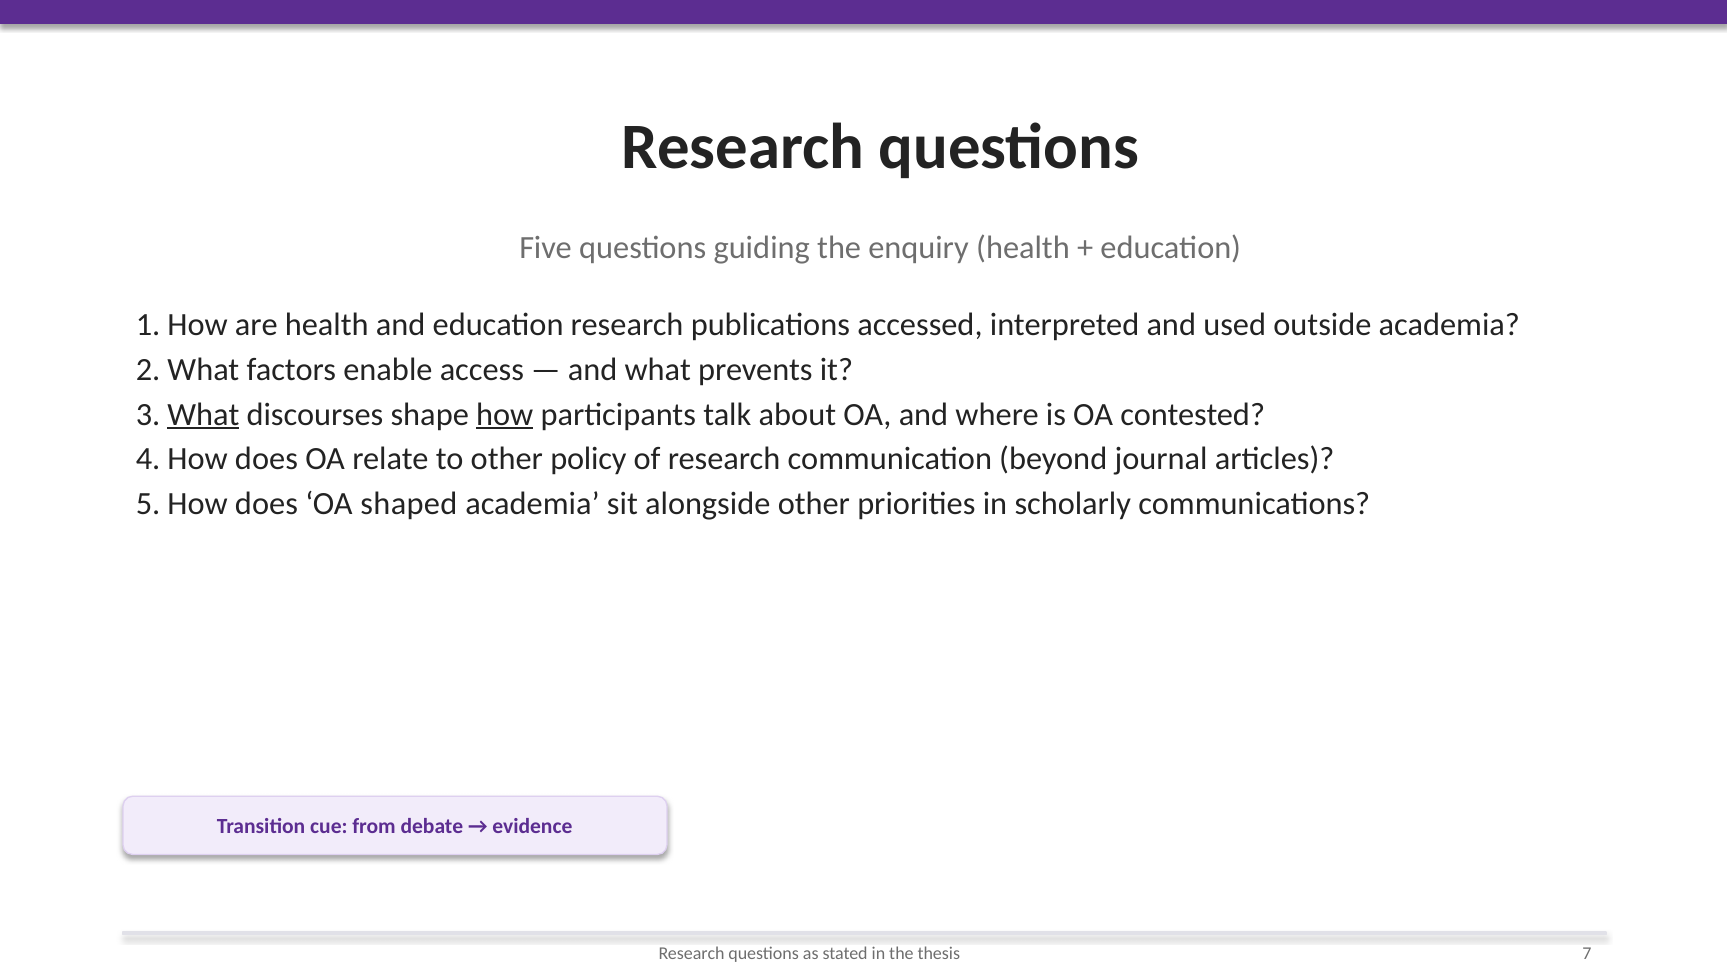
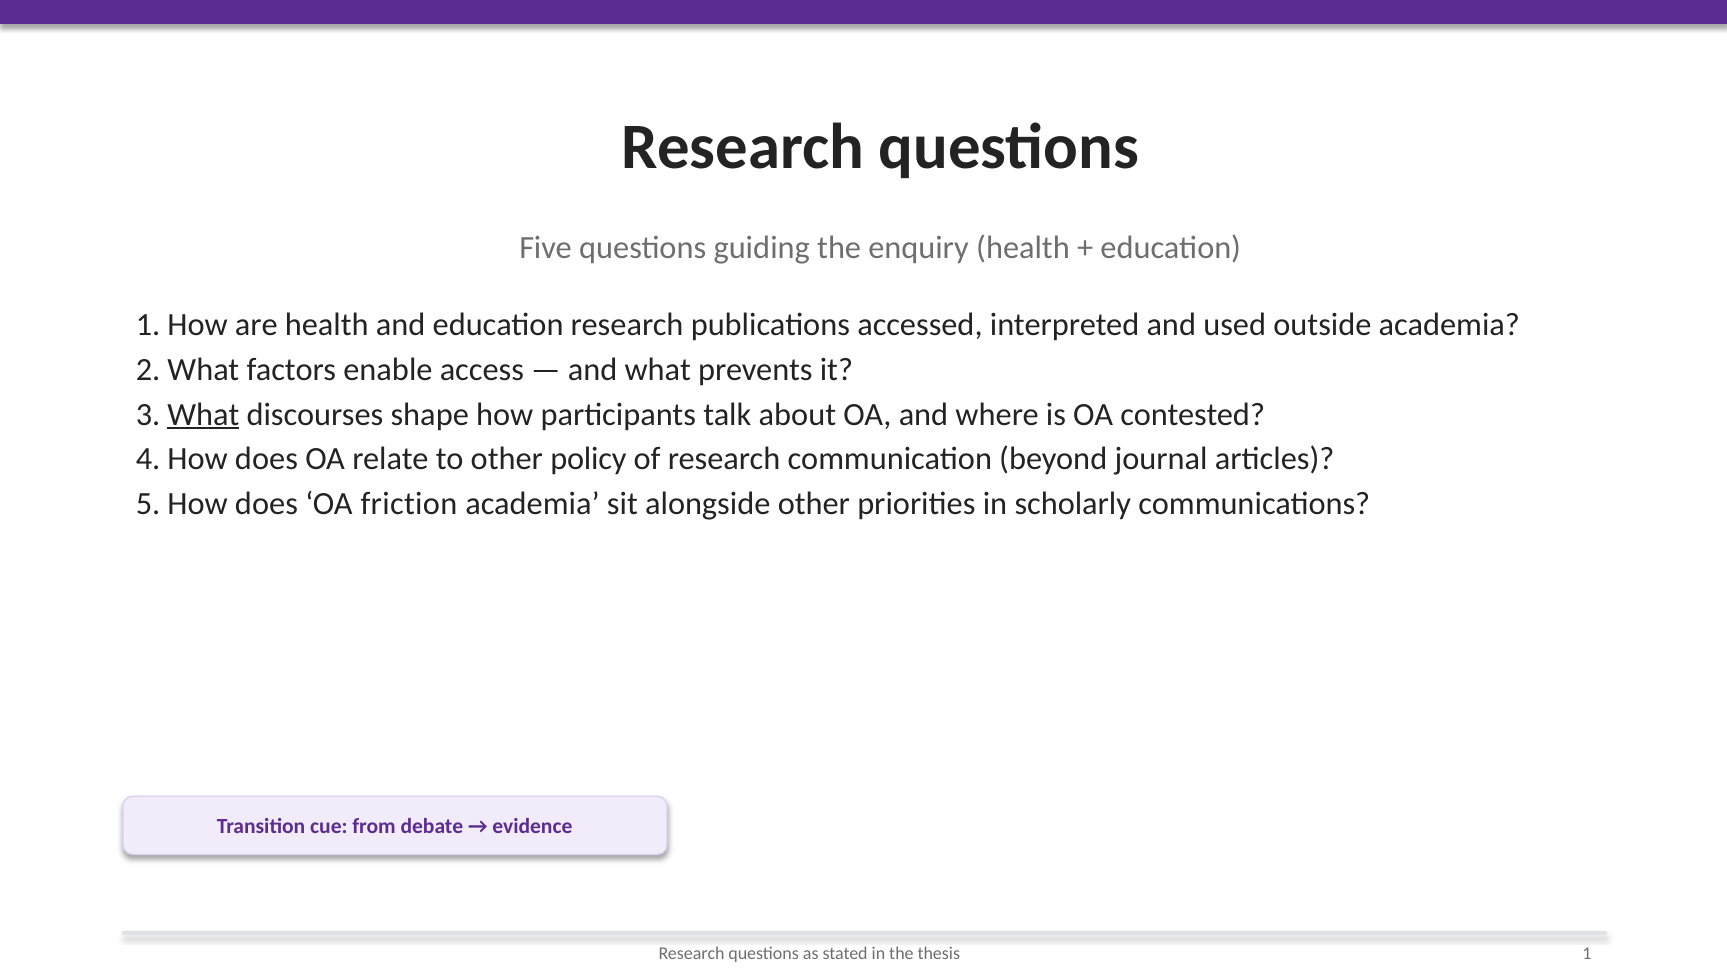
how at (505, 415) underline: present -> none
shaped: shaped -> friction
thesis 7: 7 -> 1
